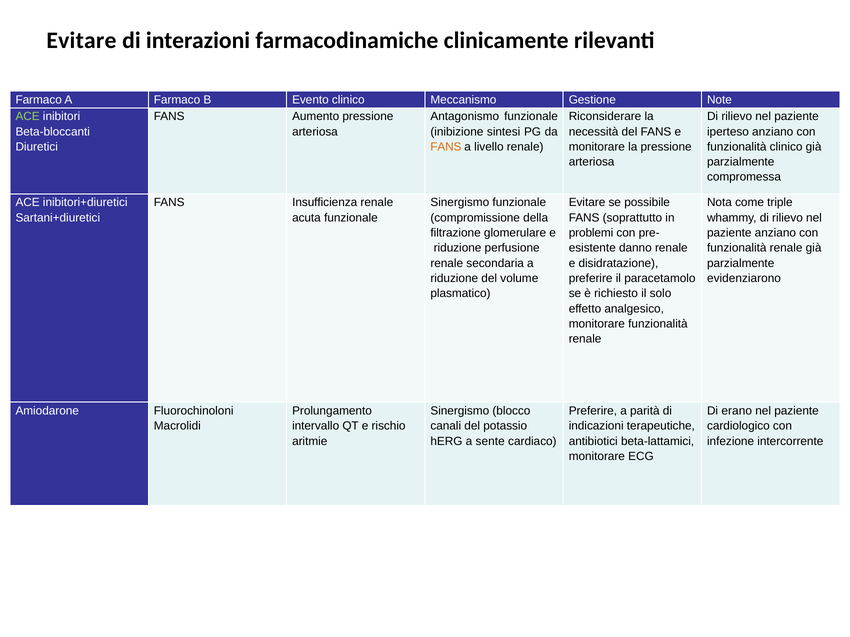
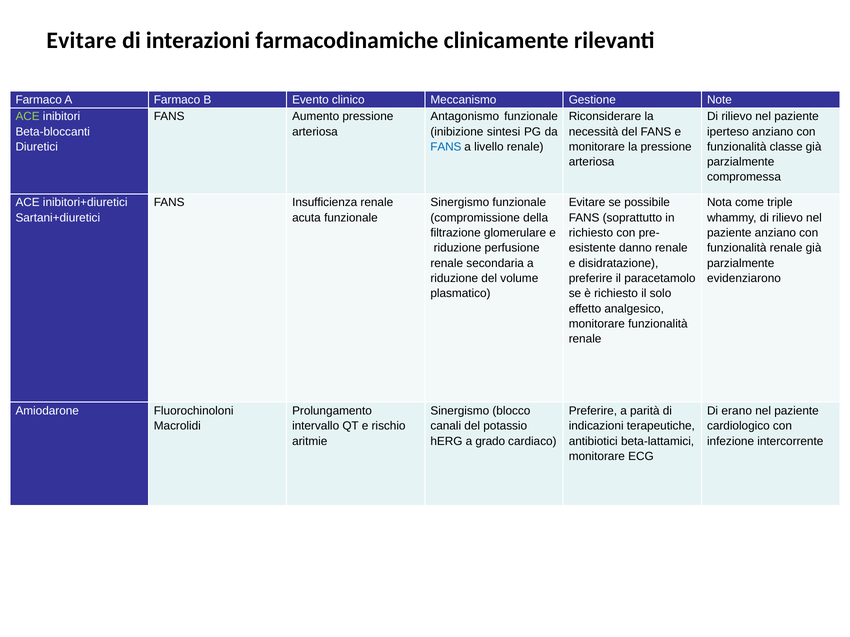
FANS at (446, 147) colour: orange -> blue
funzionalità clinico: clinico -> classe
problemi at (591, 233): problemi -> richiesto
sente: sente -> grado
